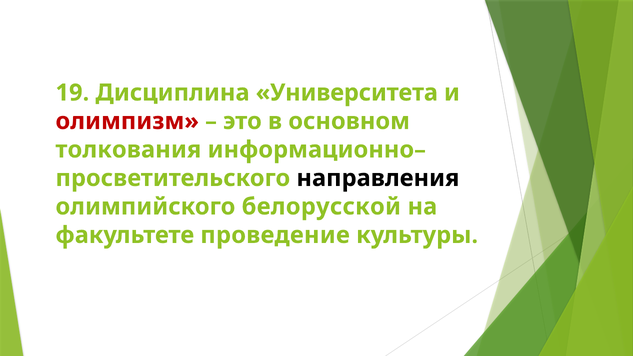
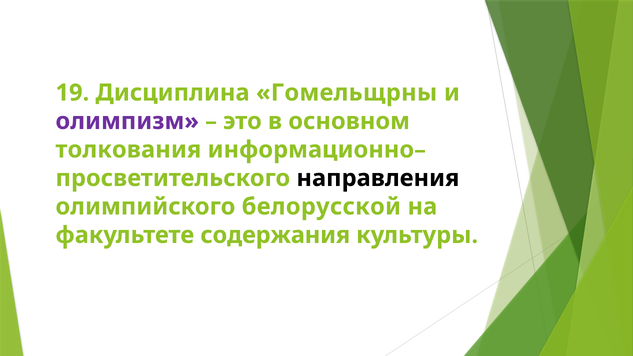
Университета: Университета -> Гомельщрны
олимпизм colour: red -> purple
проведение: проведение -> содержания
